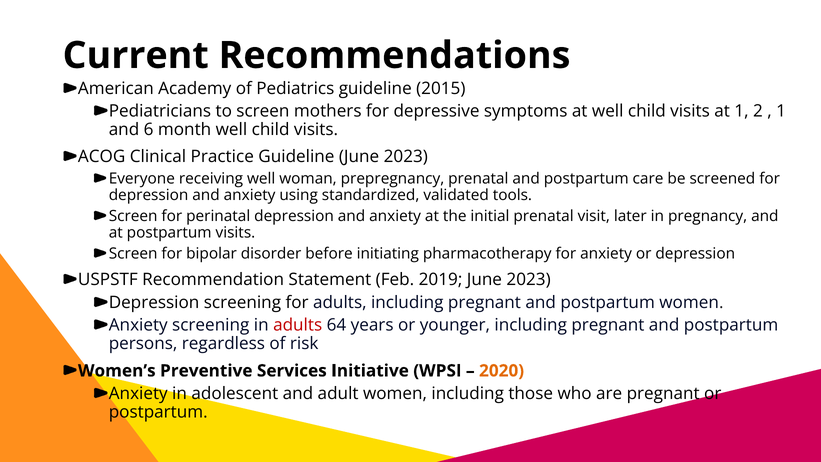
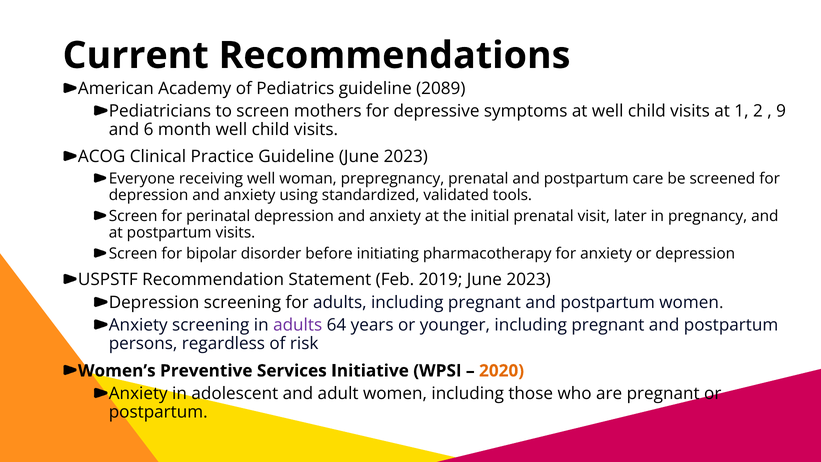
2015: 2015 -> 2089
1 at (781, 111): 1 -> 9
adults at (298, 325) colour: red -> purple
